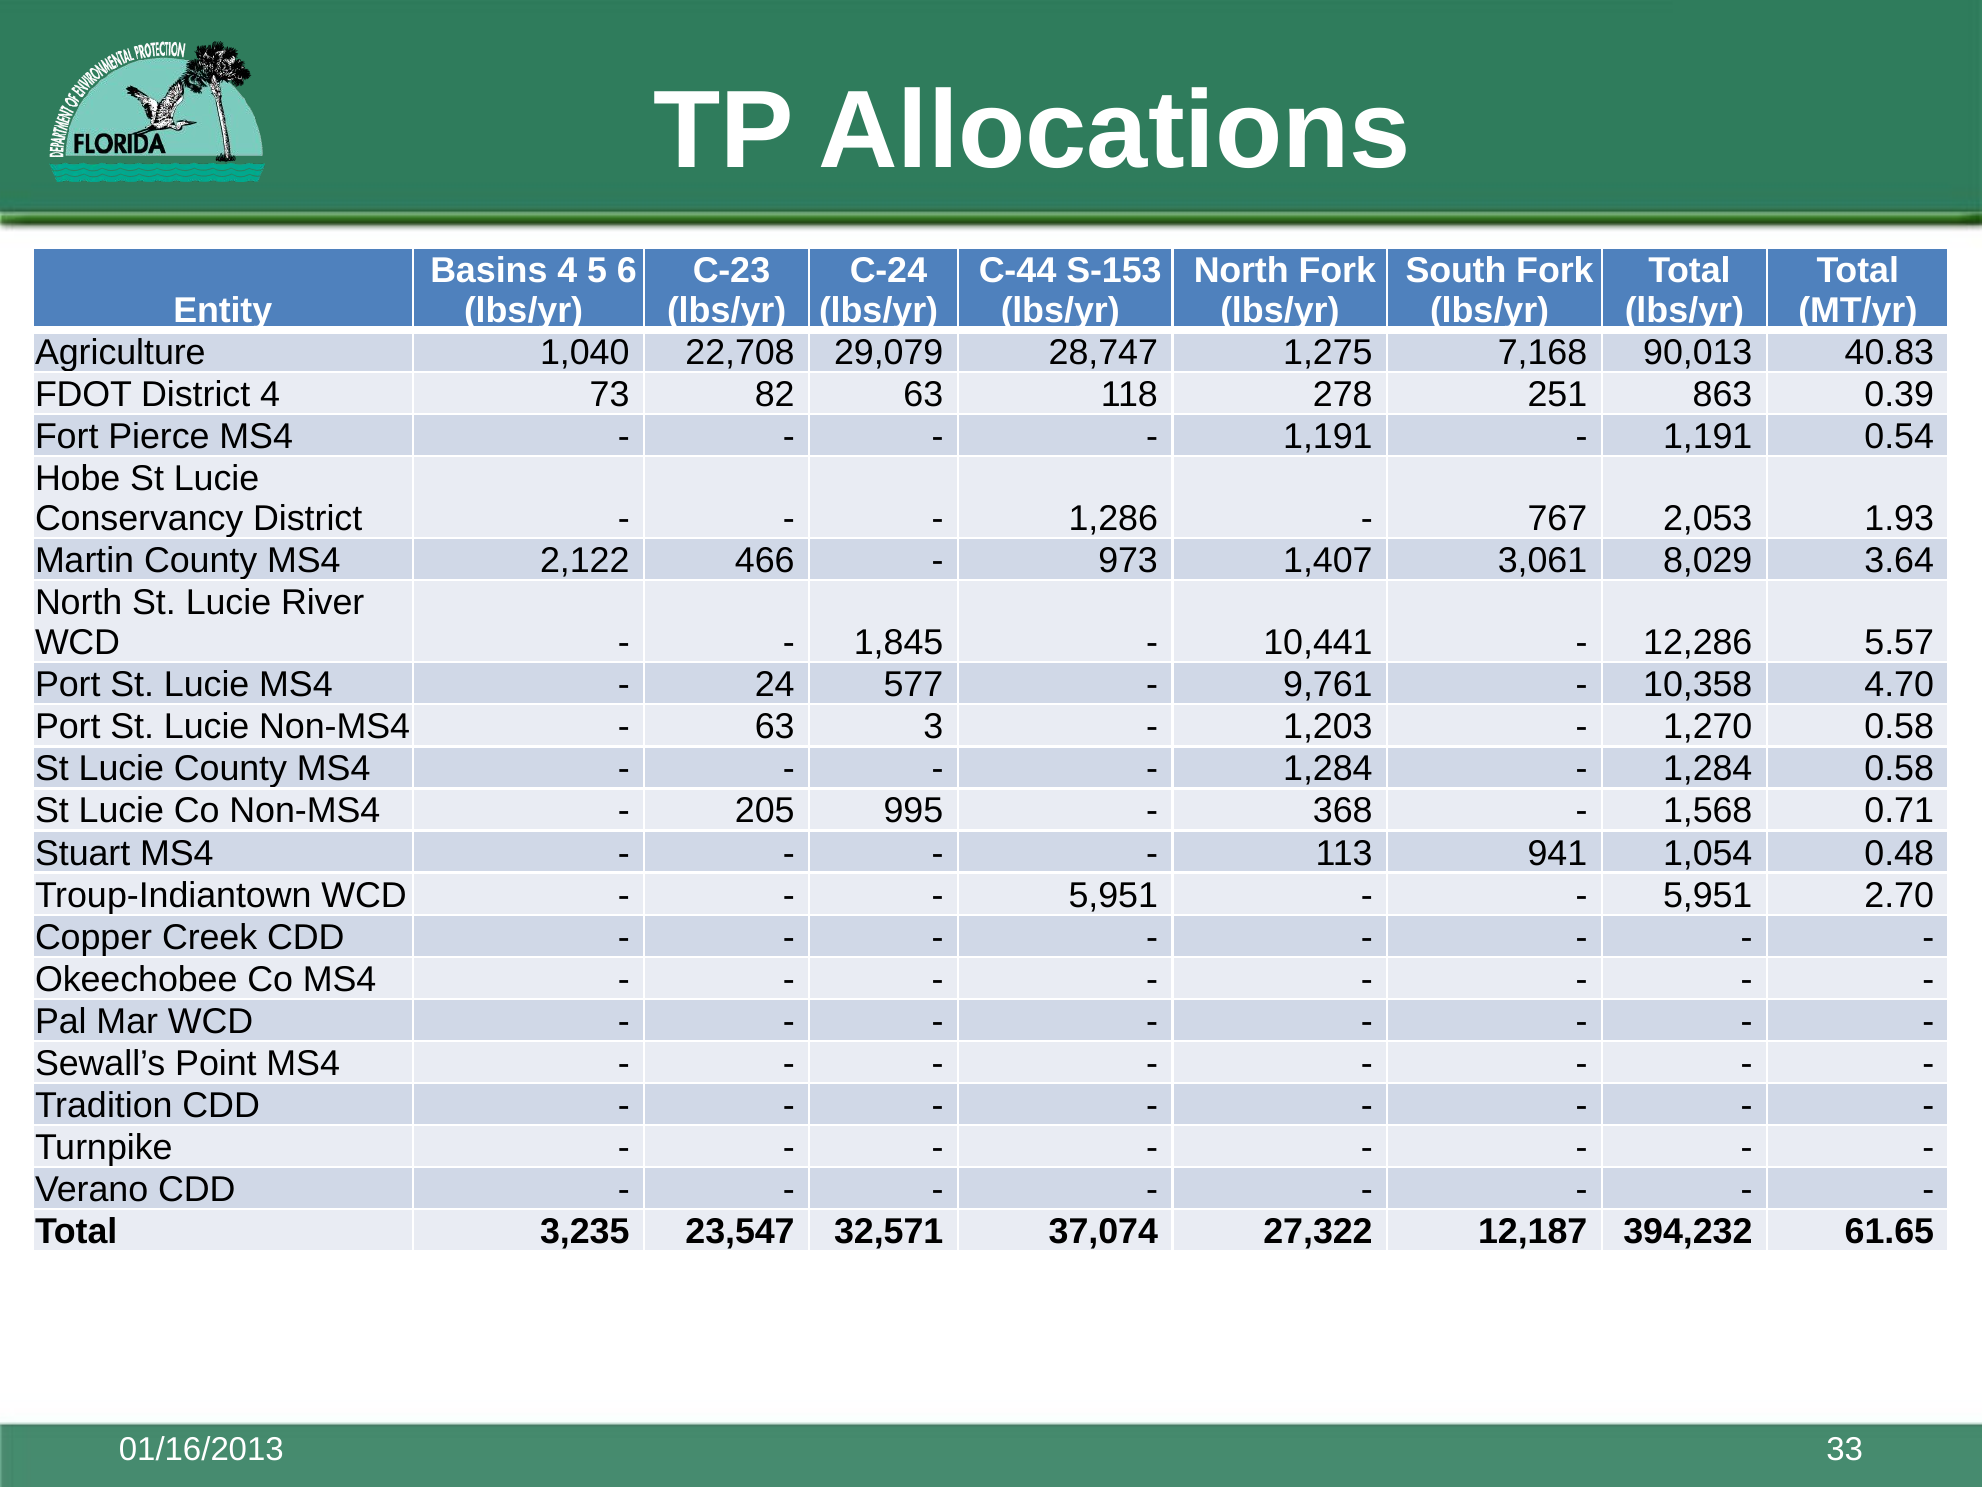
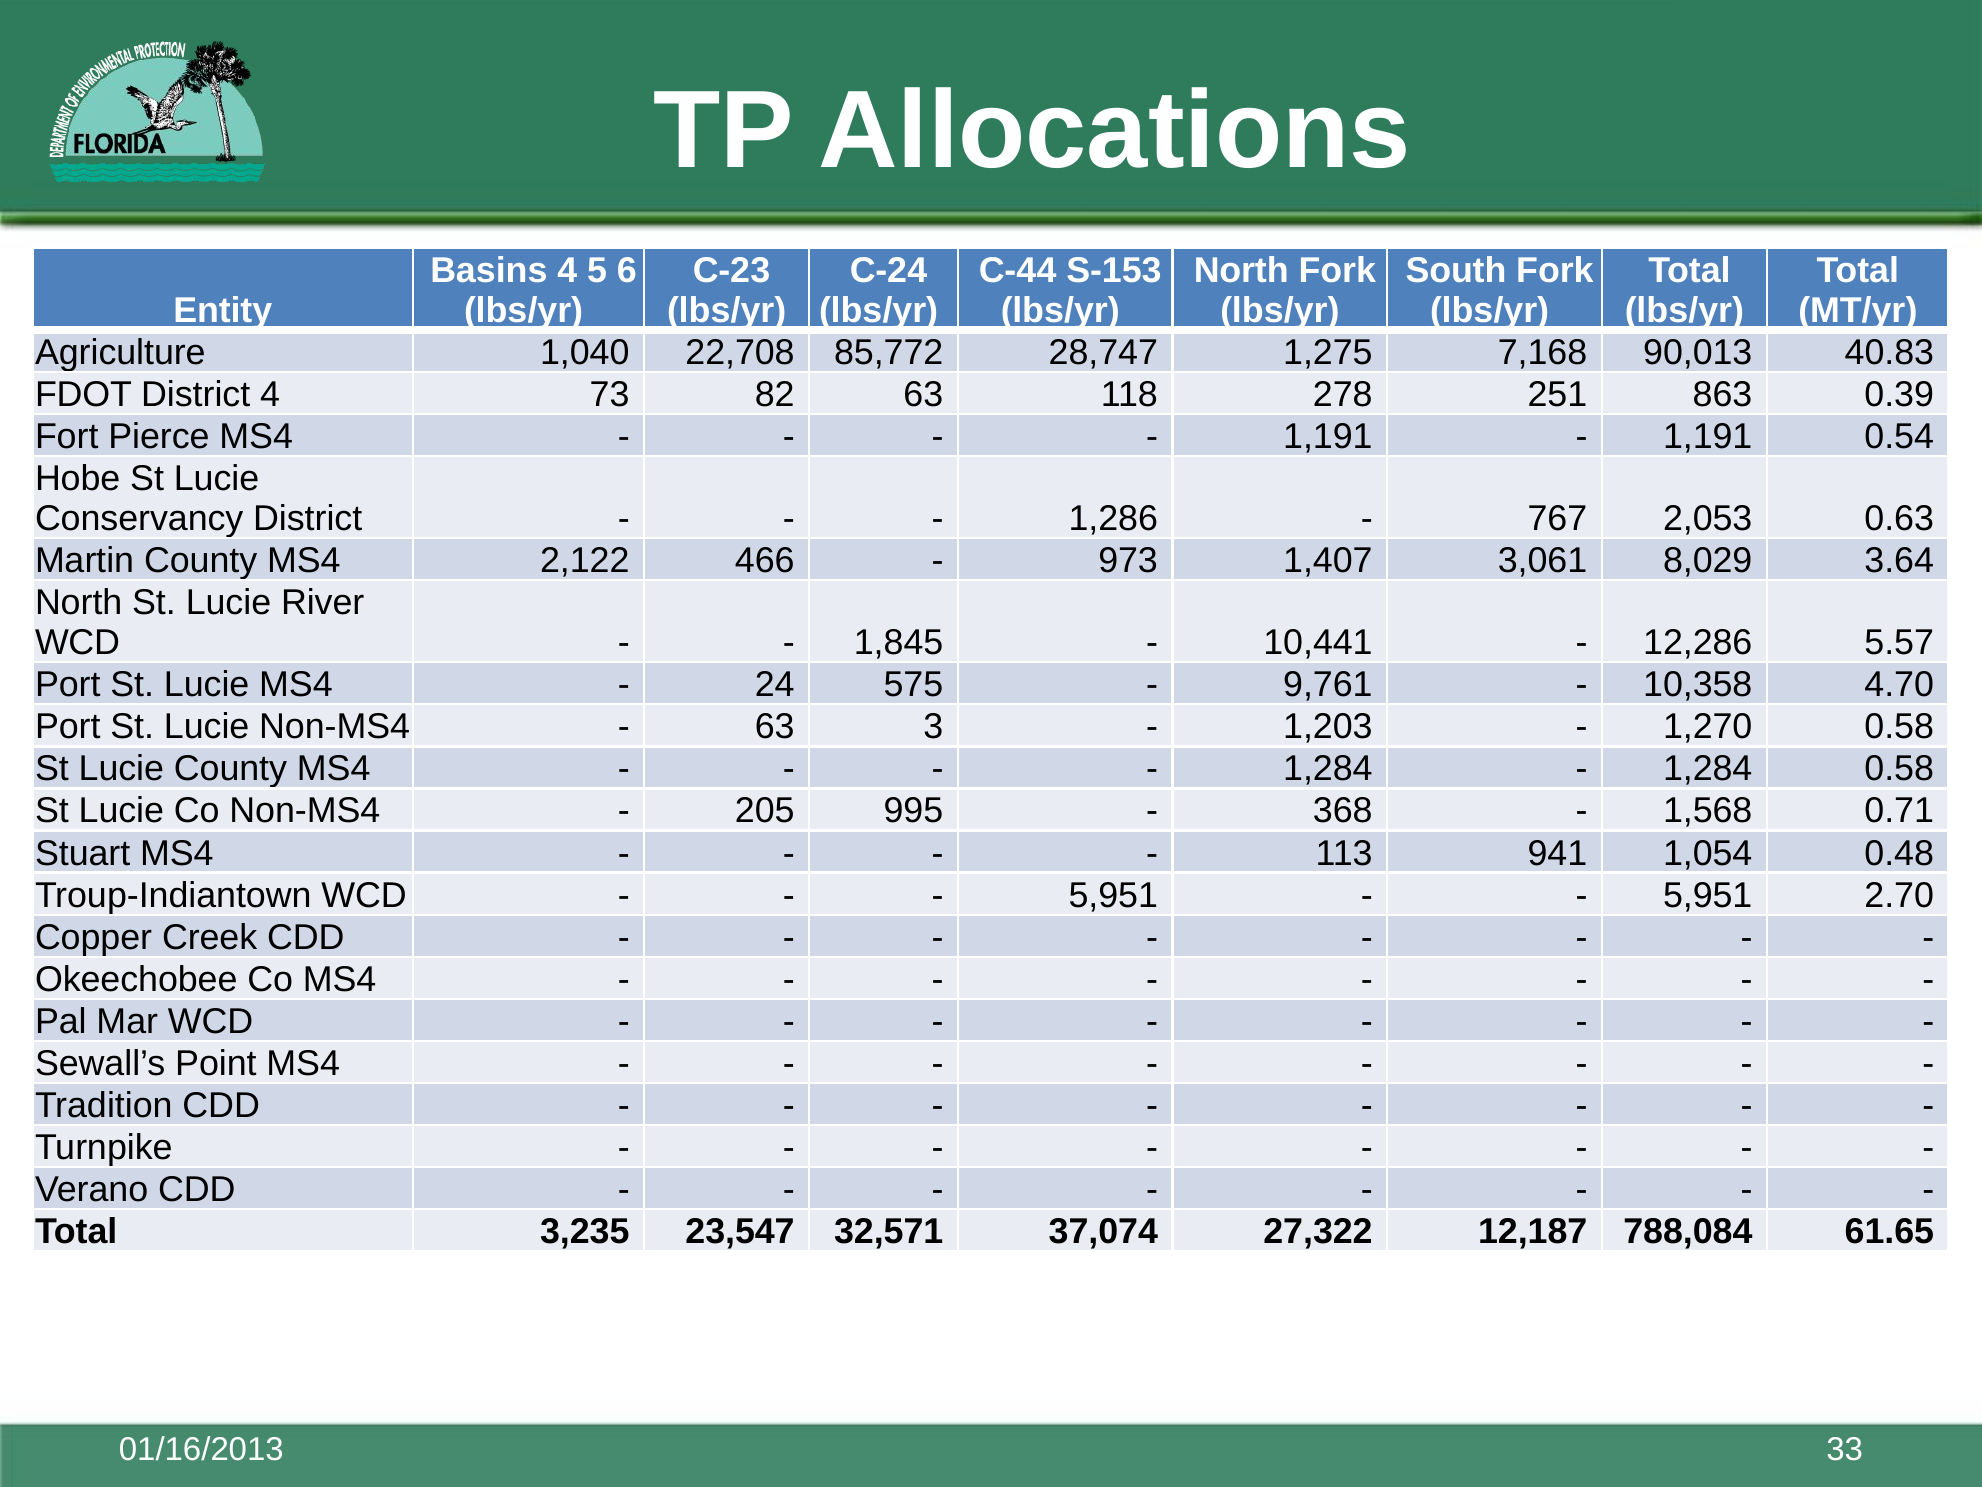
29,079: 29,079 -> 85,772
1.93: 1.93 -> 0.63
577: 577 -> 575
394,232: 394,232 -> 788,084
